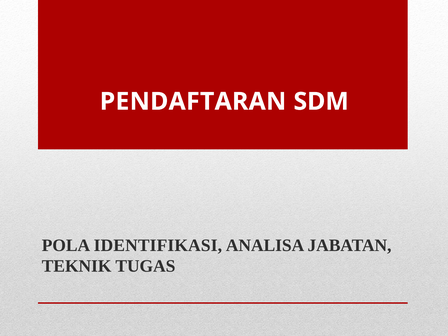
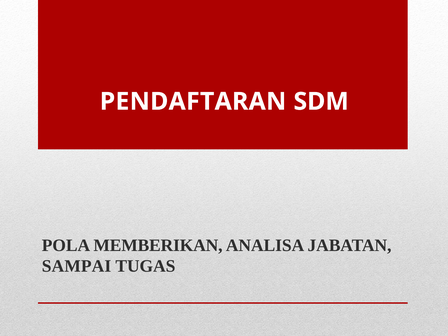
IDENTIFIKASI: IDENTIFIKASI -> MEMBERIKAN
TEKNIK: TEKNIK -> SAMPAI
